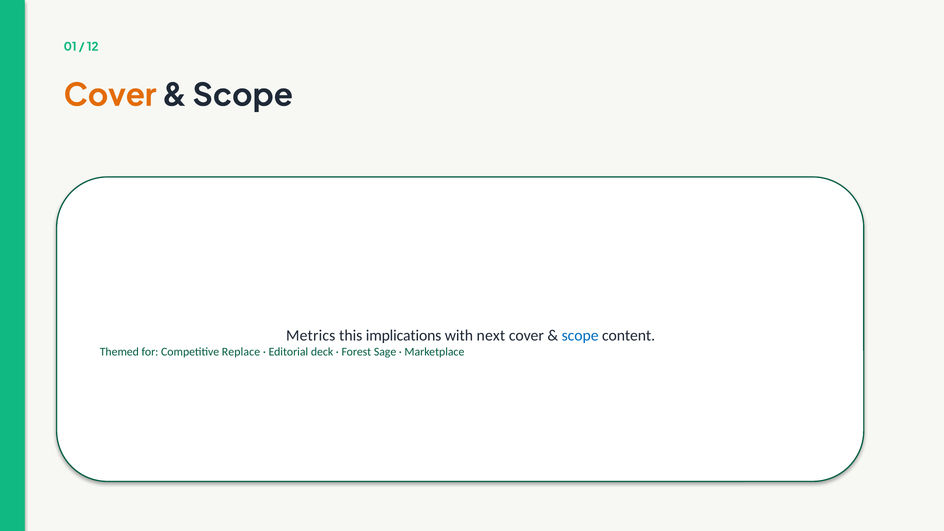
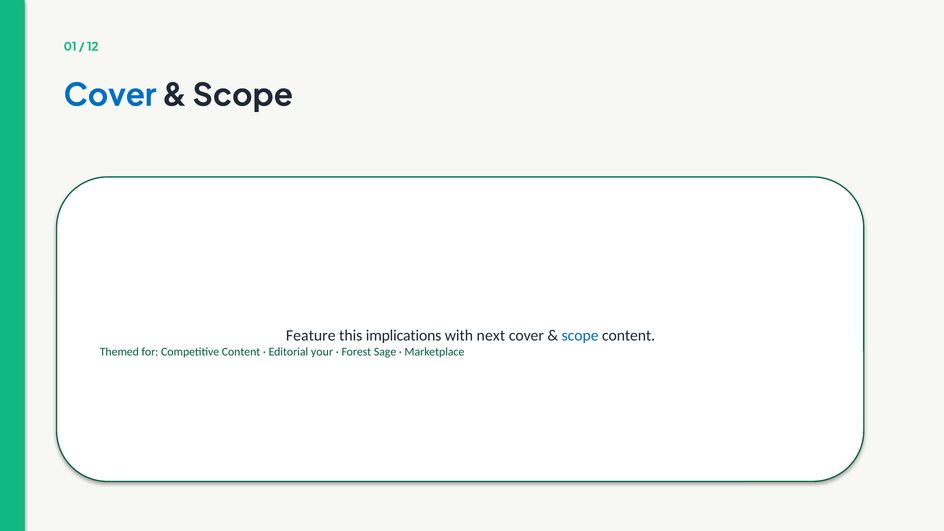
Cover at (110, 95) colour: orange -> blue
Metrics: Metrics -> Feature
Competitive Replace: Replace -> Content
deck: deck -> your
